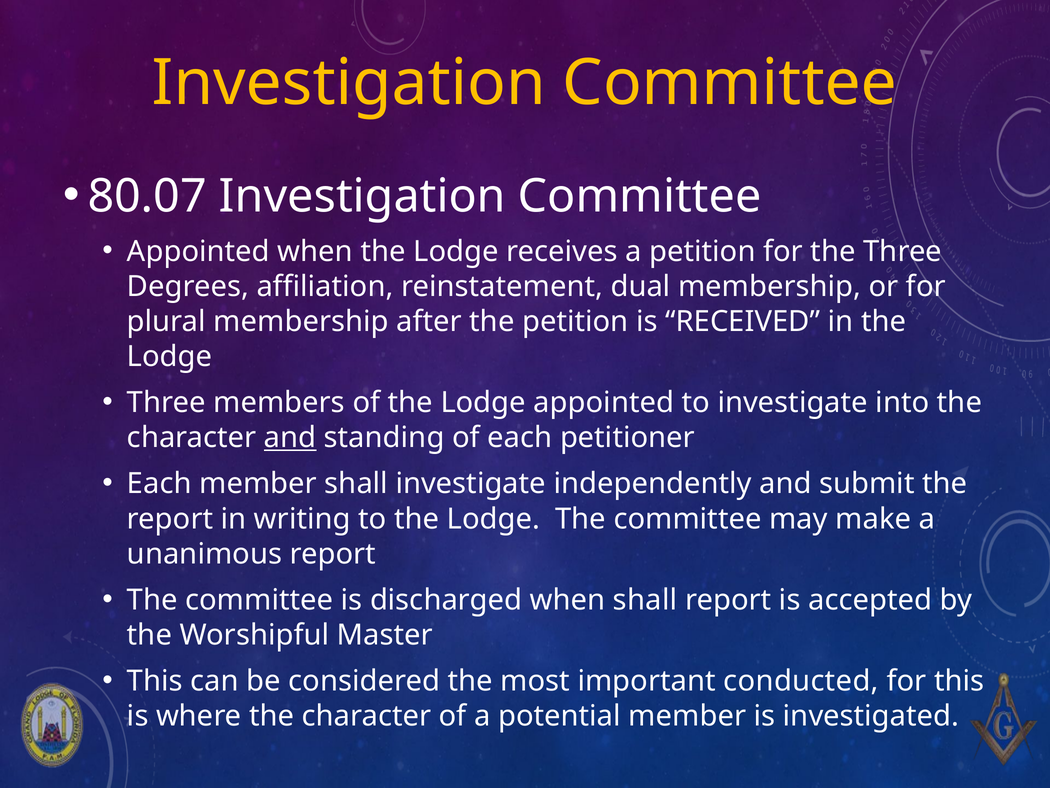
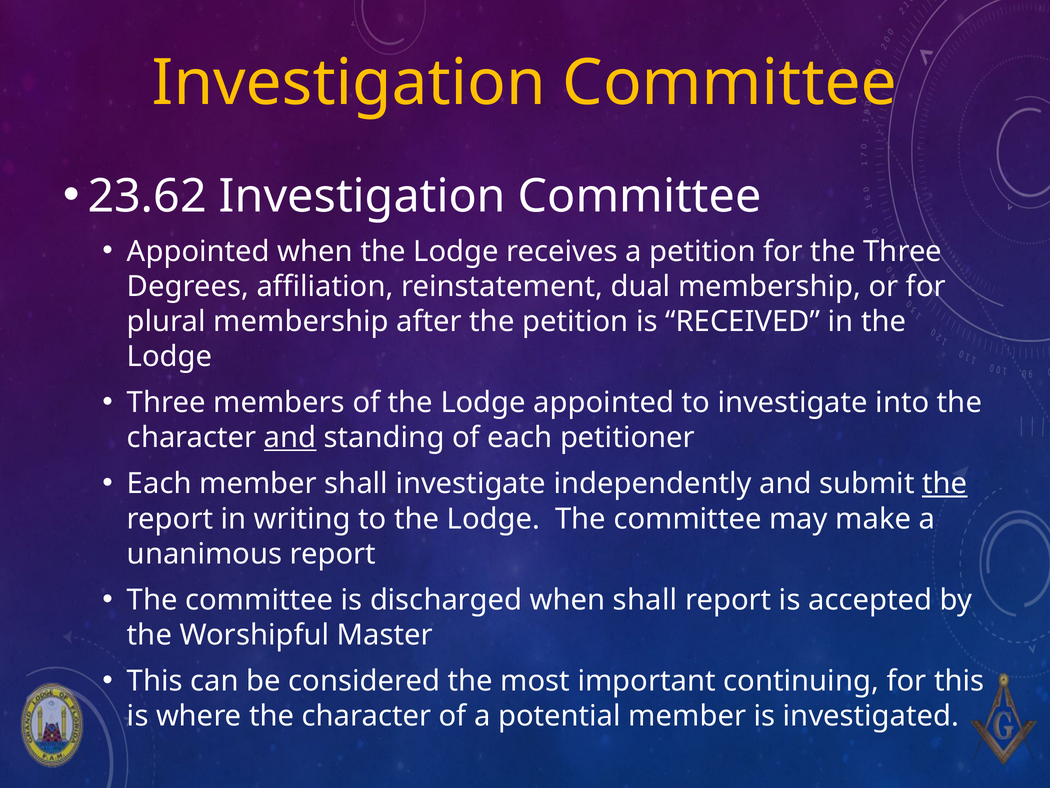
80.07: 80.07 -> 23.62
the at (945, 484) underline: none -> present
conducted: conducted -> continuing
